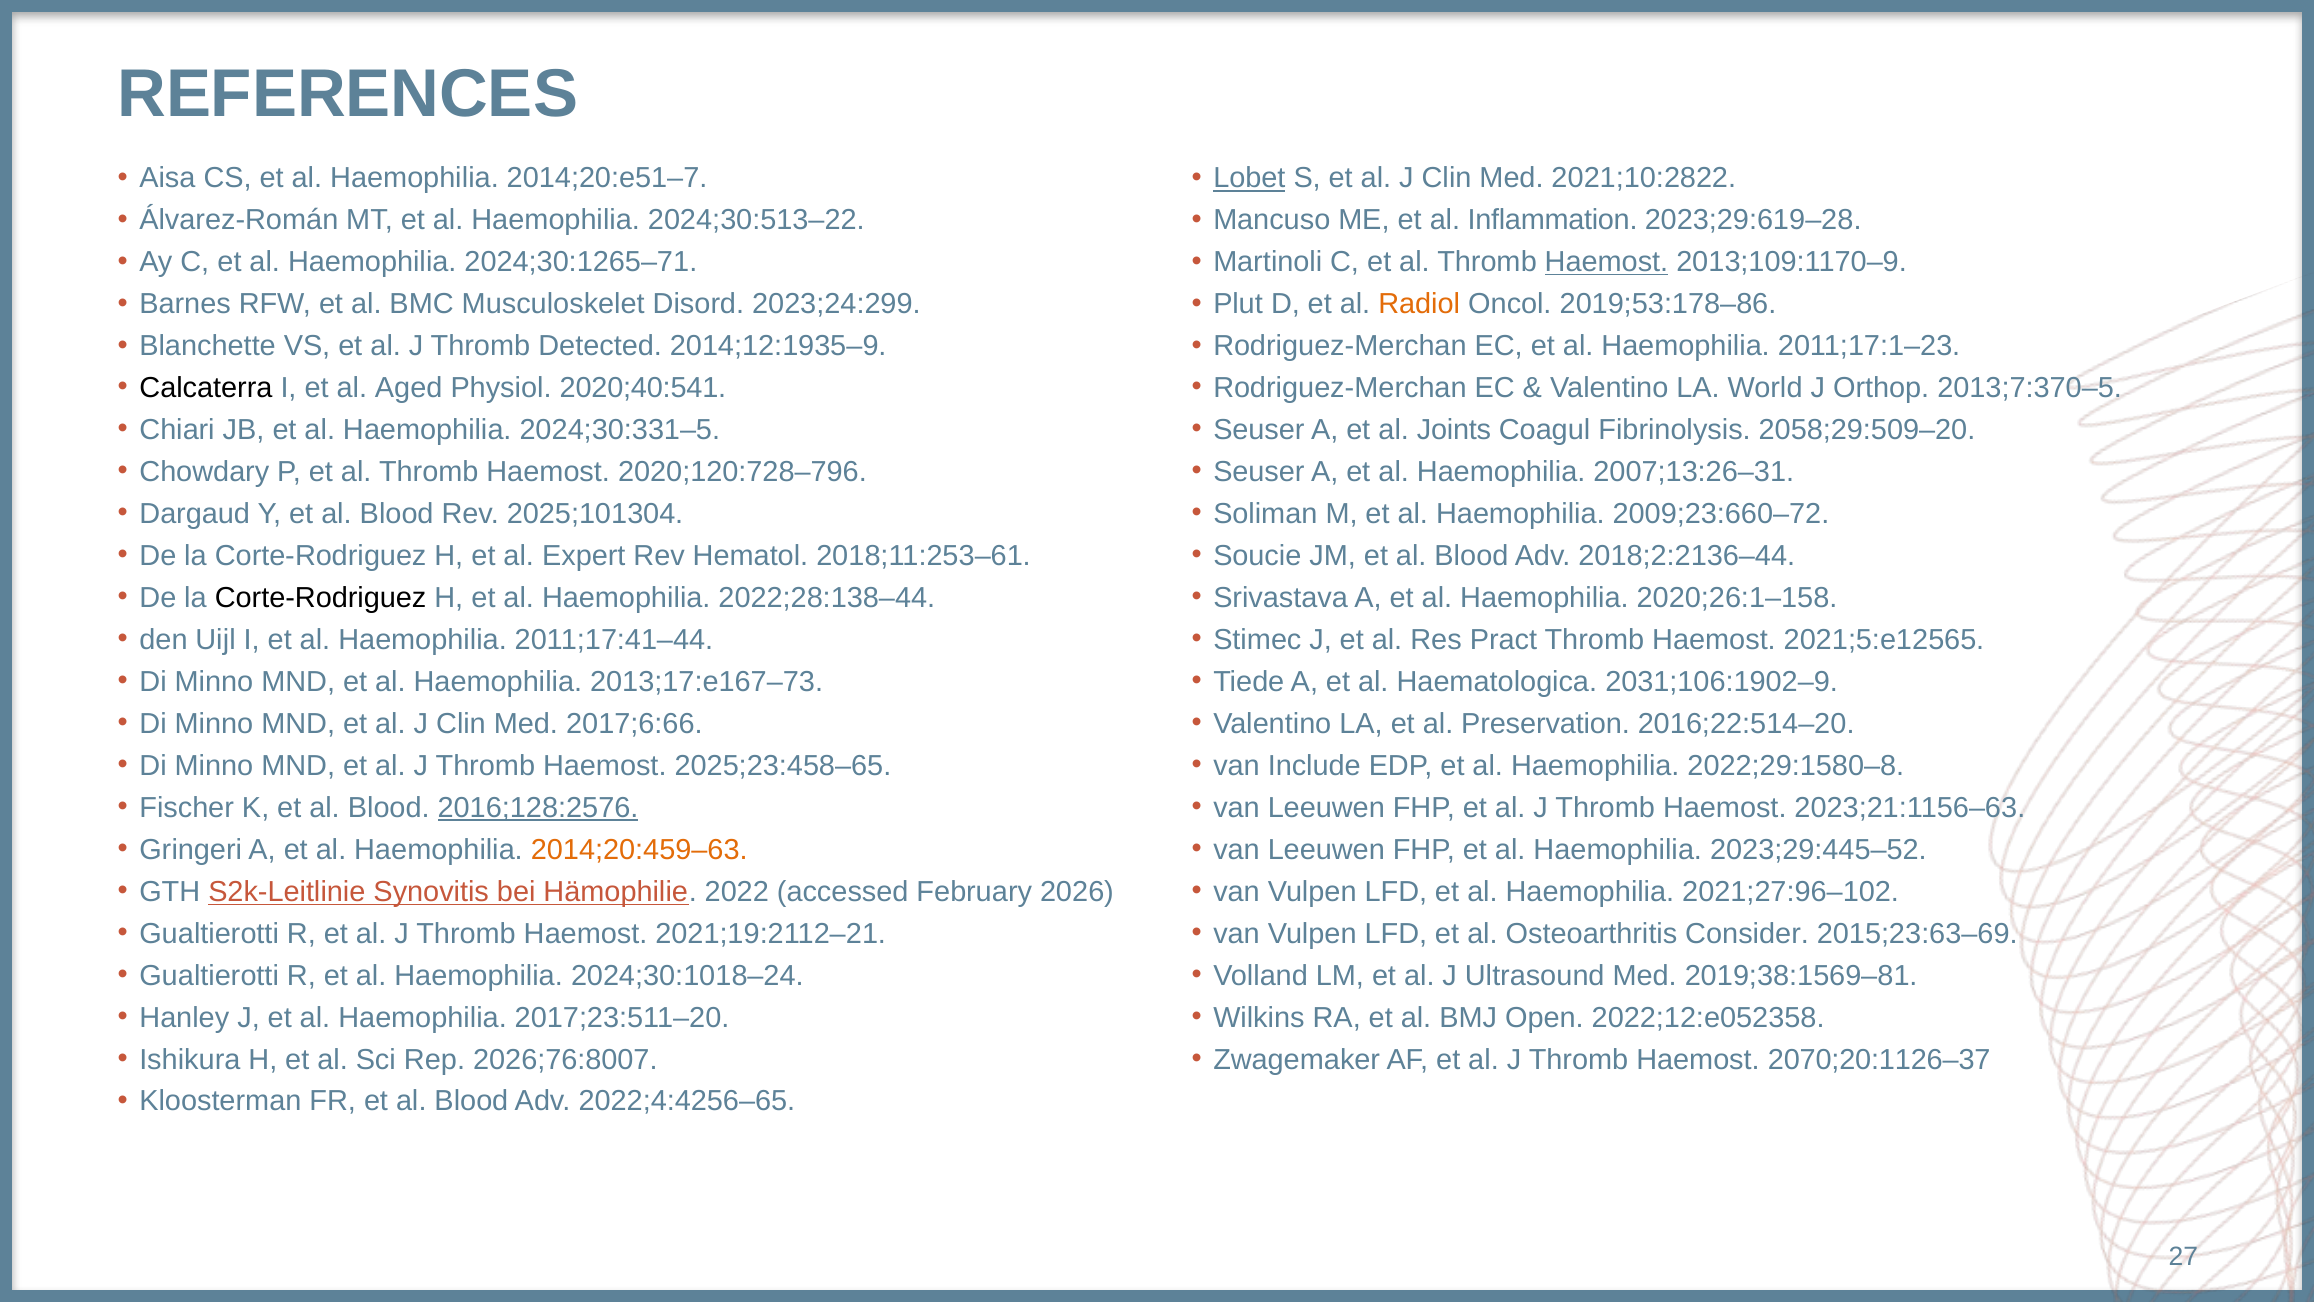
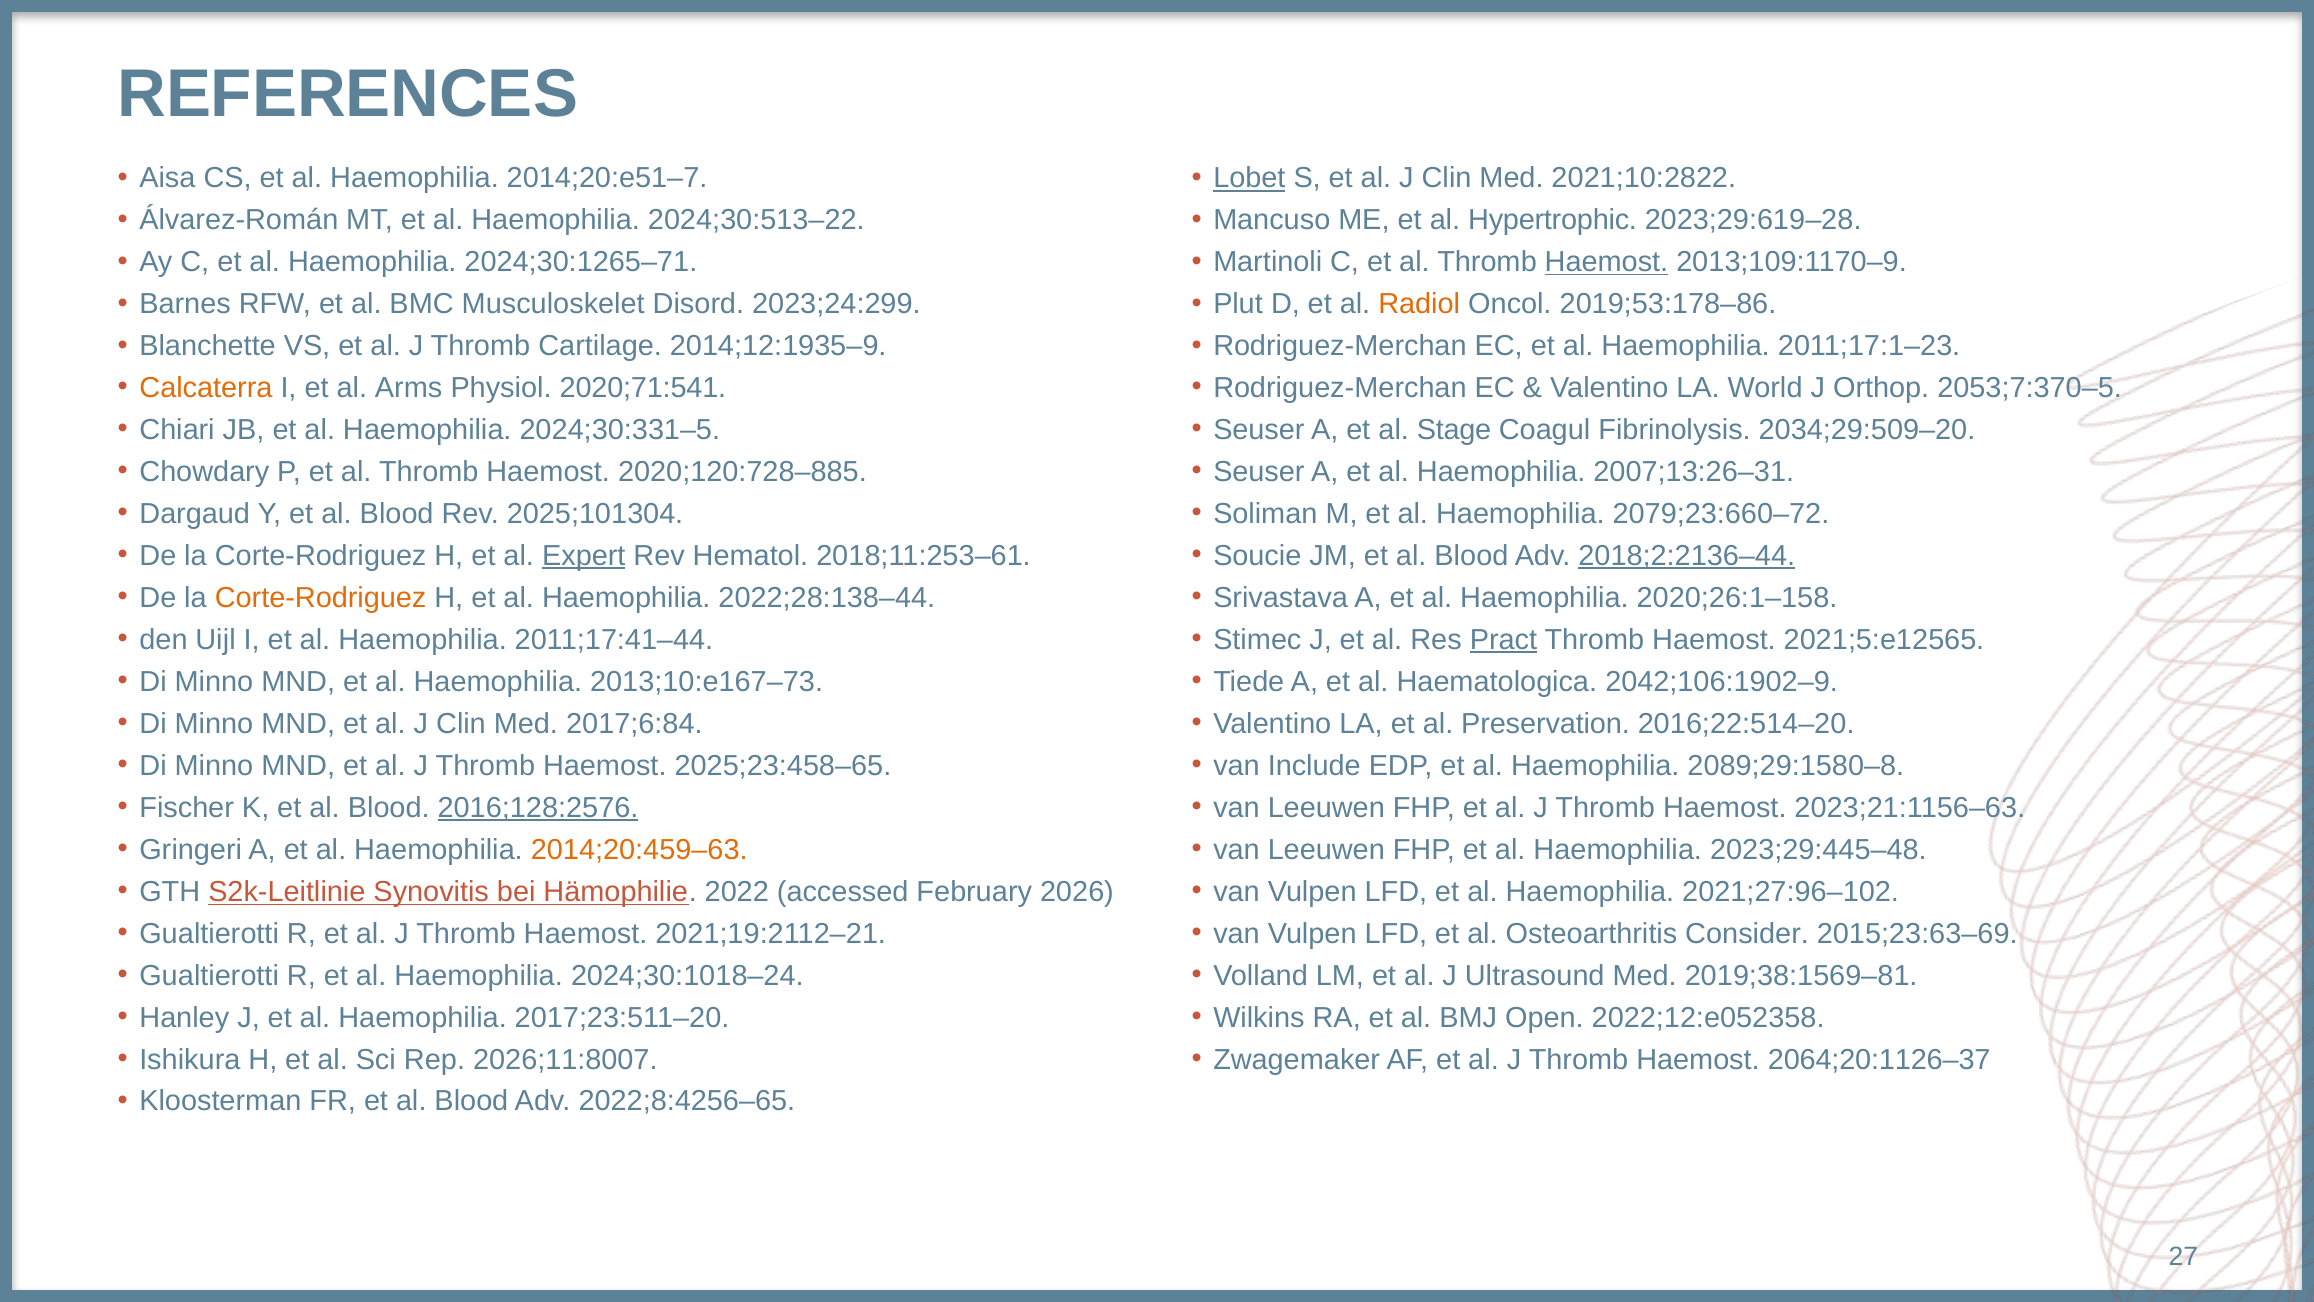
Inflammation: Inflammation -> Hypertrophic
Detected: Detected -> Cartilage
Calcaterra colour: black -> orange
Aged: Aged -> Arms
2020;40:541: 2020;40:541 -> 2020;71:541
2013;7:370–5: 2013;7:370–5 -> 2053;7:370–5
Joints: Joints -> Stage
2058;29:509–20: 2058;29:509–20 -> 2034;29:509–20
2020;120:728–796: 2020;120:728–796 -> 2020;120:728–885
2009;23:660–72: 2009;23:660–72 -> 2079;23:660–72
Expert underline: none -> present
2018;2:2136–44 underline: none -> present
Corte-Rodriguez at (321, 598) colour: black -> orange
Pract underline: none -> present
2013;17:e167–73: 2013;17:e167–73 -> 2013;10:e167–73
2031;106:1902–9: 2031;106:1902–9 -> 2042;106:1902–9
2017;6:66: 2017;6:66 -> 2017;6:84
2022;29:1580–8: 2022;29:1580–8 -> 2089;29:1580–8
2023;29:445–52: 2023;29:445–52 -> 2023;29:445–48
2026;76:8007: 2026;76:8007 -> 2026;11:8007
2070;20:1126–37: 2070;20:1126–37 -> 2064;20:1126–37
2022;4:4256–65: 2022;4:4256–65 -> 2022;8:4256–65
